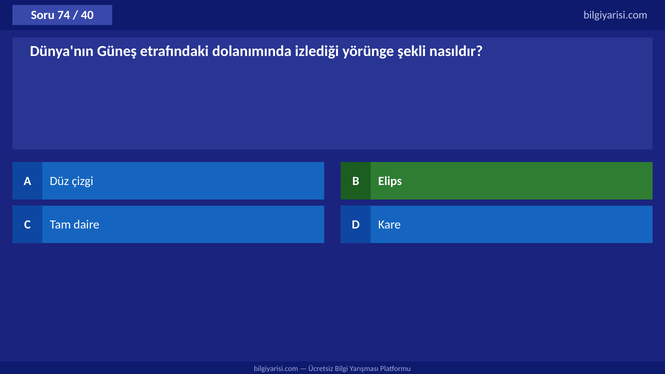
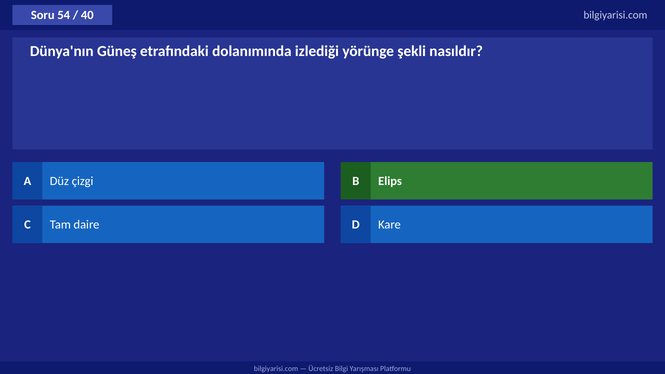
74: 74 -> 54
